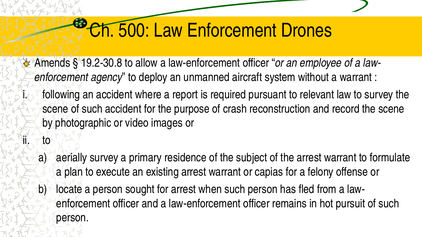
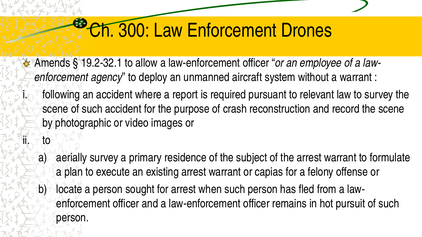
500: 500 -> 300
19.2-30.8: 19.2-30.8 -> 19.2-32.1
